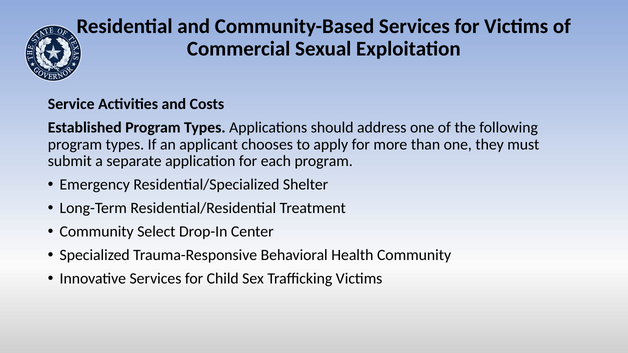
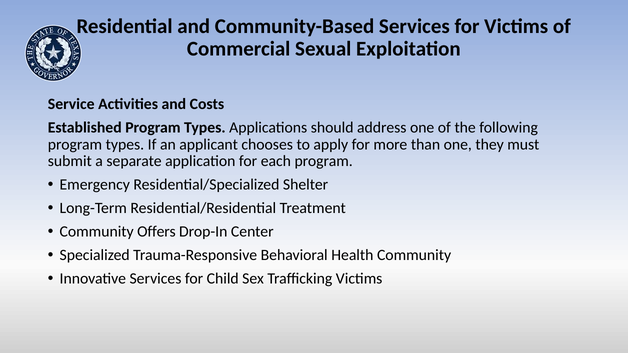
Select: Select -> Offers
